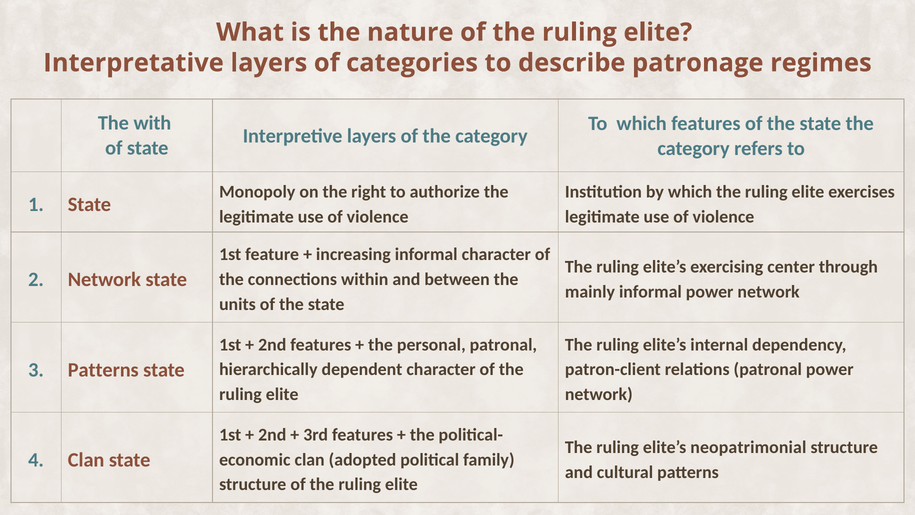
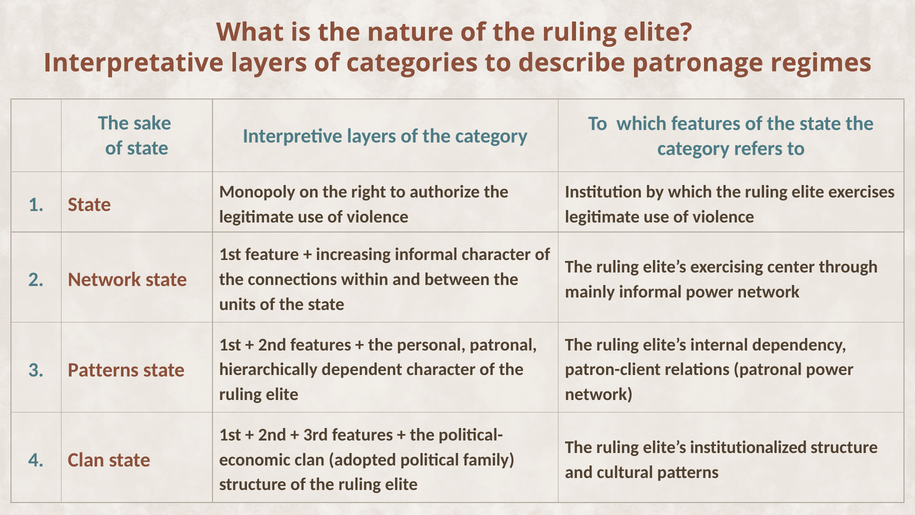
with: with -> sake
neopatrimonial: neopatrimonial -> institutionalized
